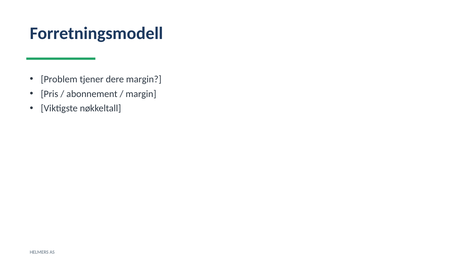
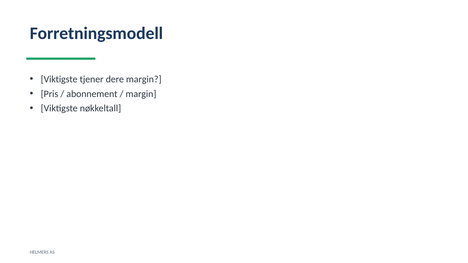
Problem at (59, 79): Problem -> Viktigste
